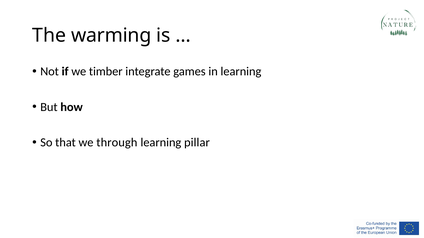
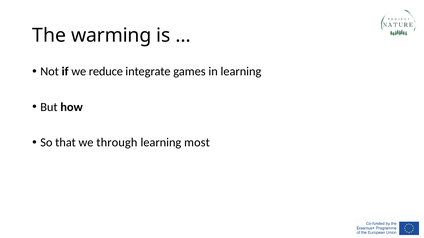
timber: timber -> reduce
pillar: pillar -> most
